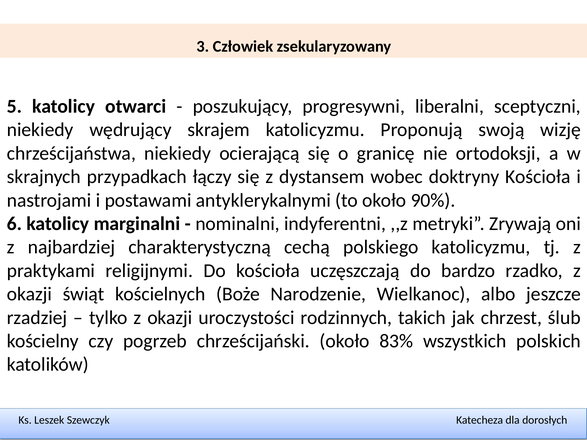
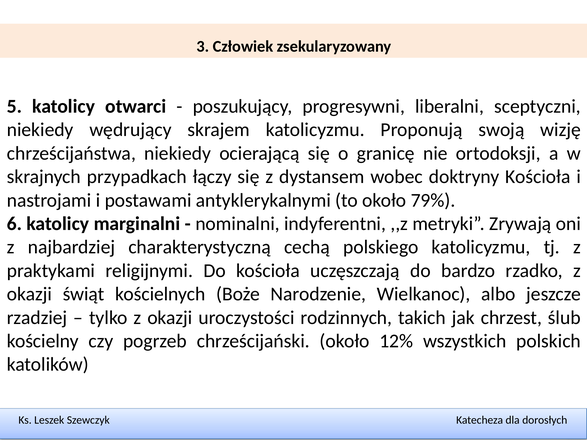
90%: 90% -> 79%
83%: 83% -> 12%
